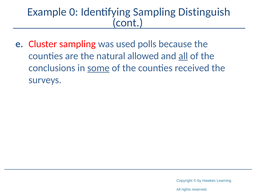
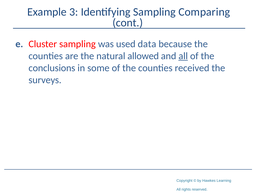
0: 0 -> 3
Distinguish: Distinguish -> Comparing
polls: polls -> data
some underline: present -> none
